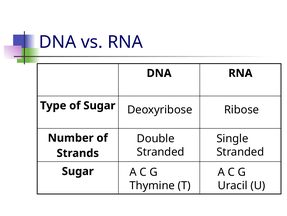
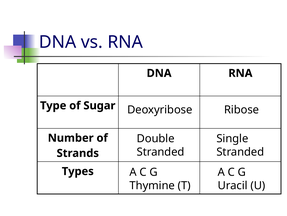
Sugar at (78, 171): Sugar -> Types
